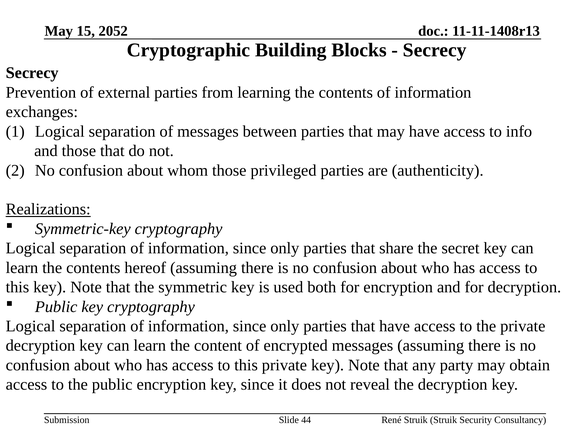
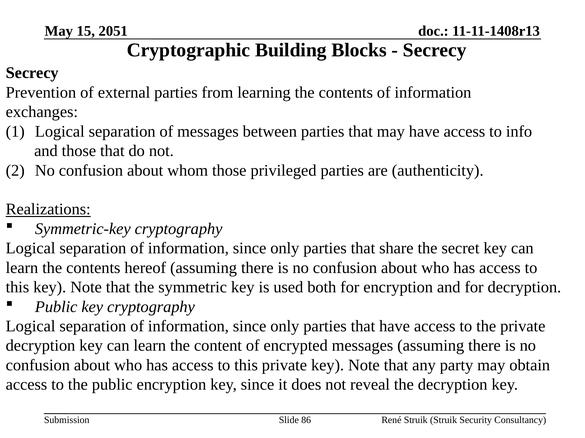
2052: 2052 -> 2051
44: 44 -> 86
